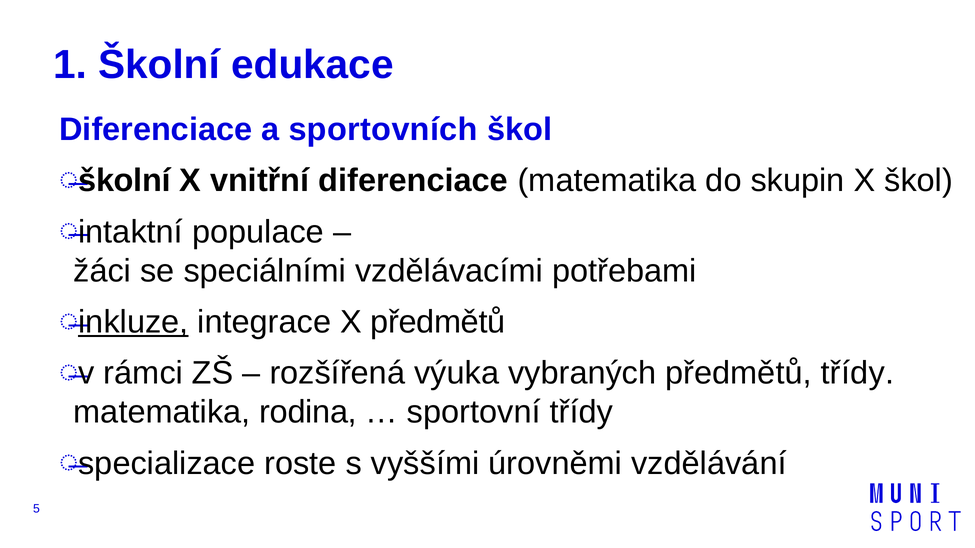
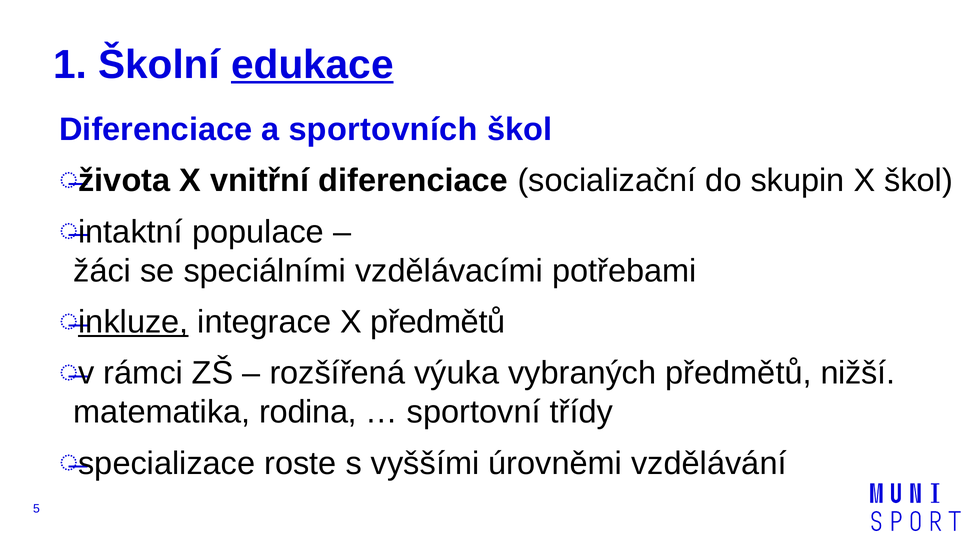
edukace underline: none -> present
školní at (124, 181): školní -> života
diferenciace matematika: matematika -> socializační
předmětů třídy: třídy -> nižší
